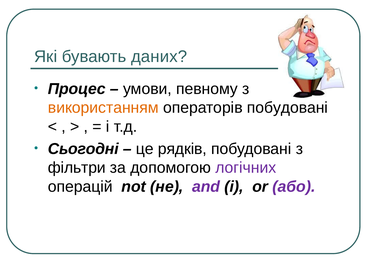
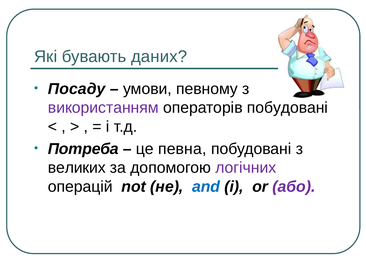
Процес: Процес -> Посаду
використанням colour: orange -> purple
Сьогодні: Сьогодні -> Потреба
рядків: рядків -> певна
фільтри: фільтри -> великих
and colour: purple -> blue
